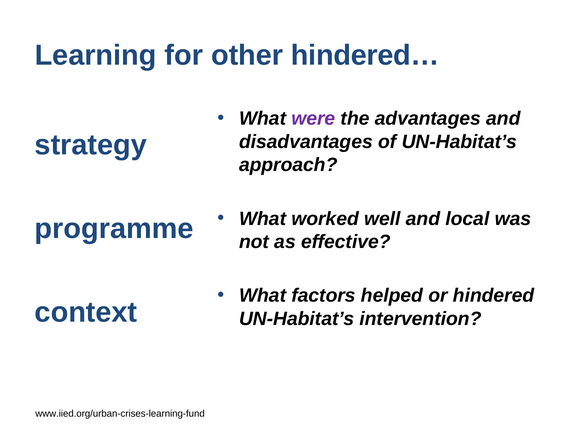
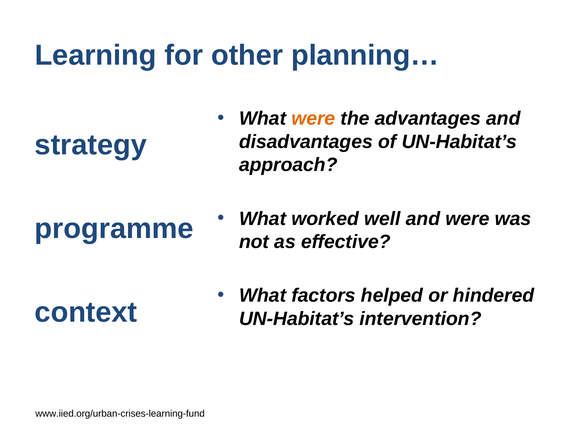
hindered…: hindered… -> planning…
were at (313, 119) colour: purple -> orange
and local: local -> were
